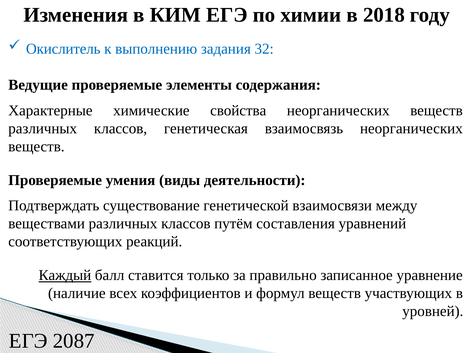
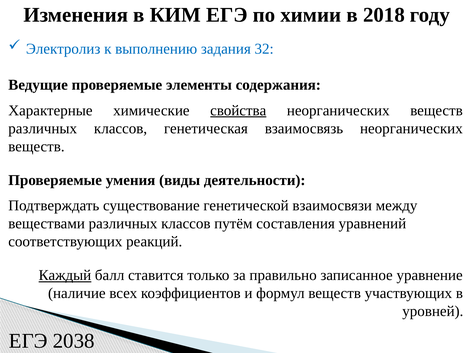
Окислитель: Окислитель -> Электролиз
свойства underline: none -> present
2087: 2087 -> 2038
